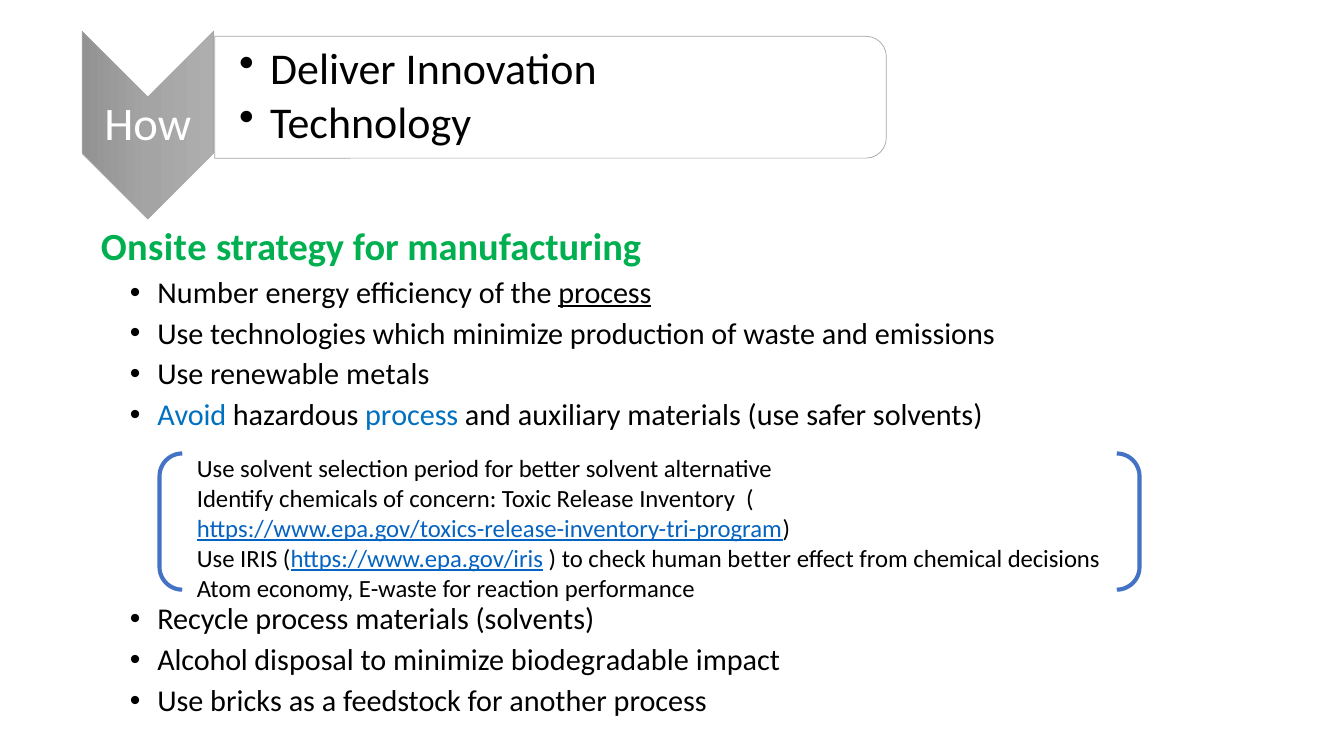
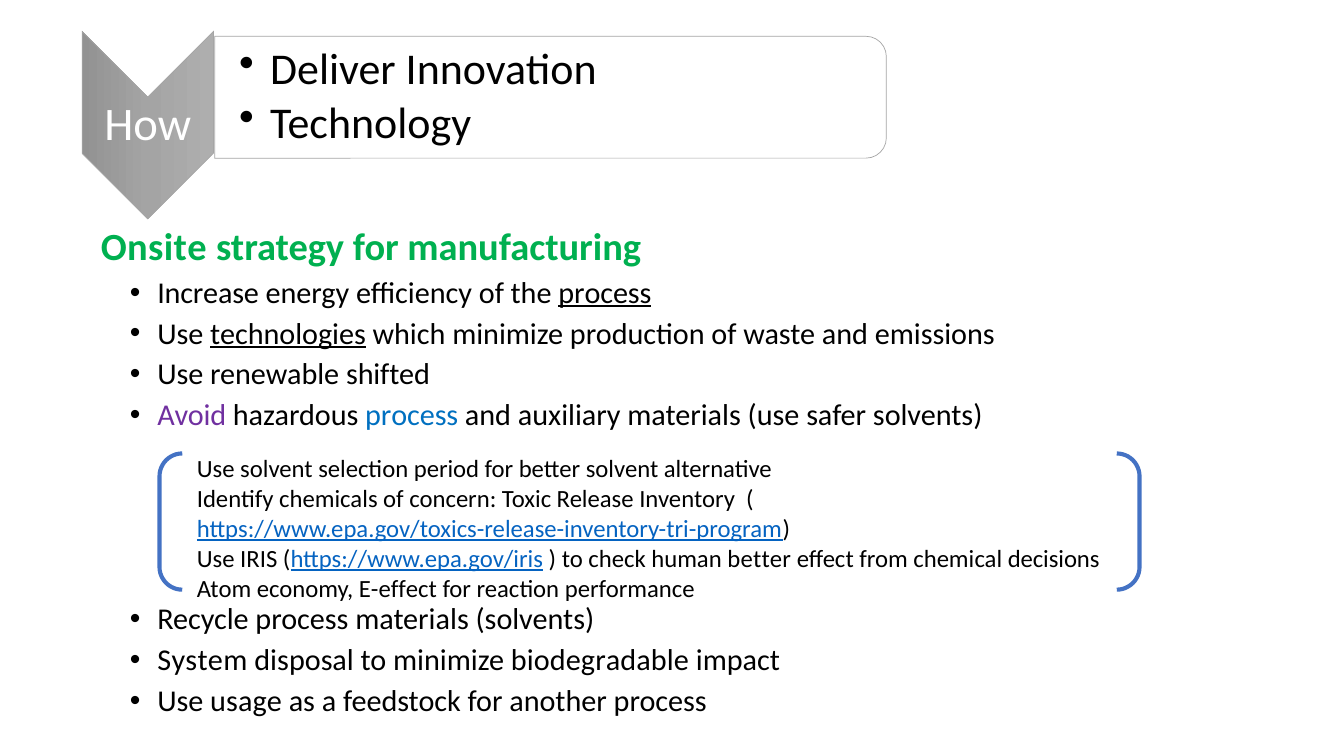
Number: Number -> Increase
technologies underline: none -> present
metals: metals -> shifted
Avoid colour: blue -> purple
E-waste: E-waste -> E-effect
Alcohol: Alcohol -> System
bricks: bricks -> usage
